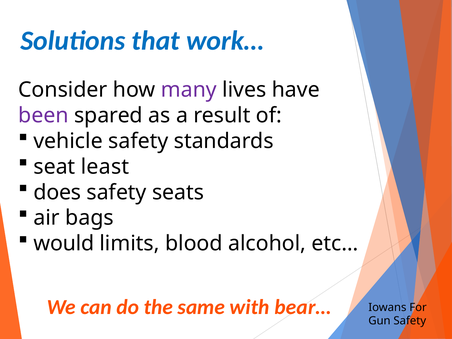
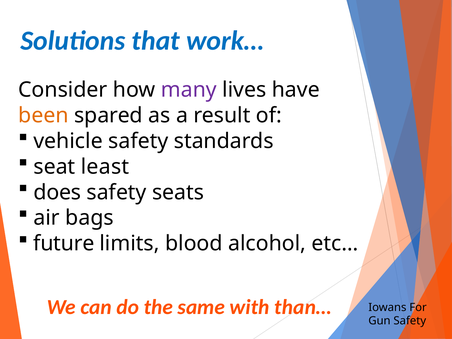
been colour: purple -> orange
would: would -> future
bear…: bear… -> than…
